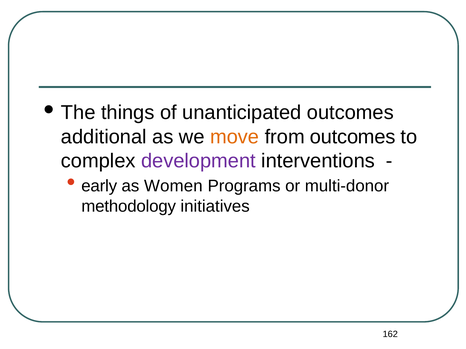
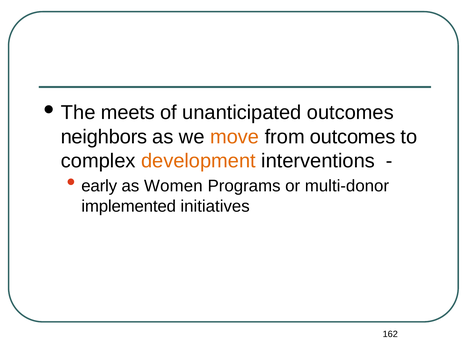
things: things -> meets
additional: additional -> neighbors
development colour: purple -> orange
methodology: methodology -> implemented
